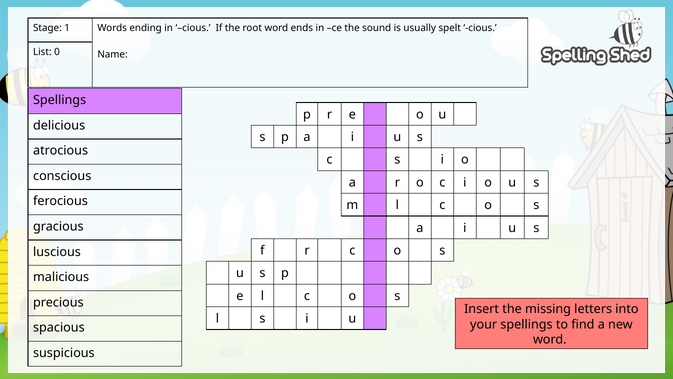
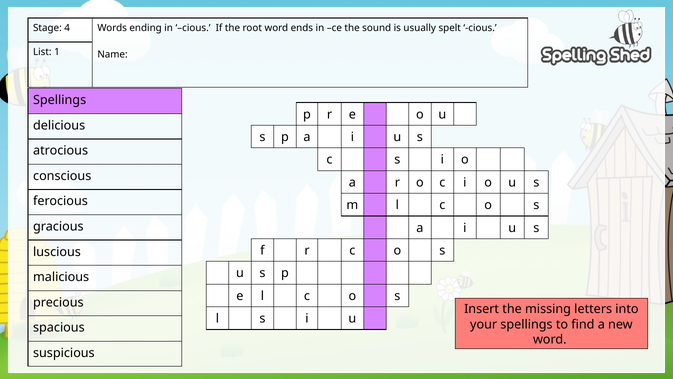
1: 1 -> 4
0: 0 -> 1
